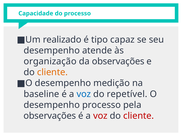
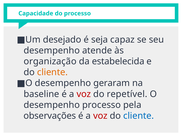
realizado: realizado -> desejado
tipo: tipo -> seja
da observações: observações -> estabelecida
medição: medição -> geraram
voz at (84, 94) colour: blue -> red
cliente at (139, 116) colour: red -> blue
